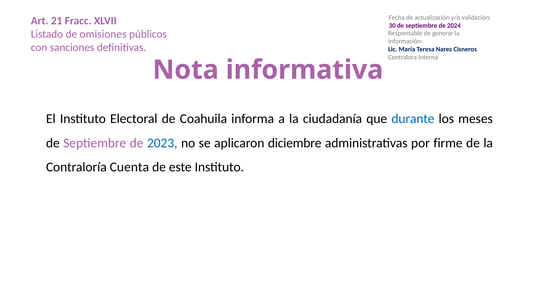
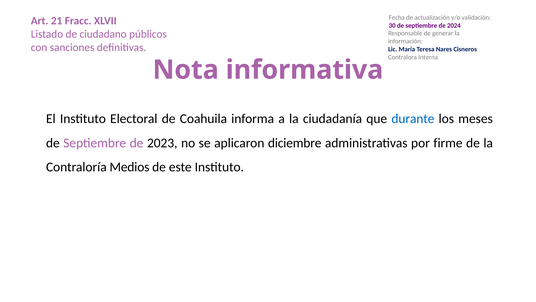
omisiones: omisiones -> ciudadano
2023 colour: blue -> black
Cuenta: Cuenta -> Medios
